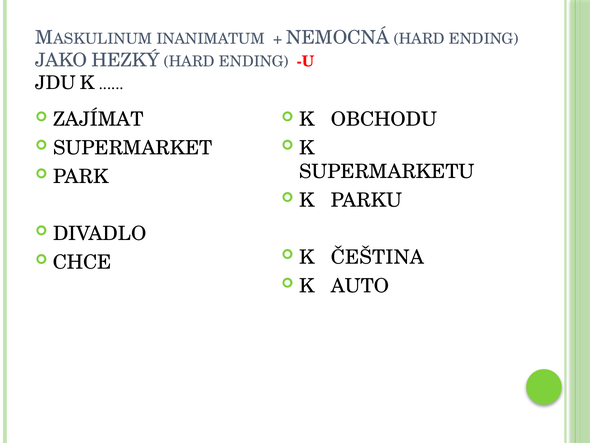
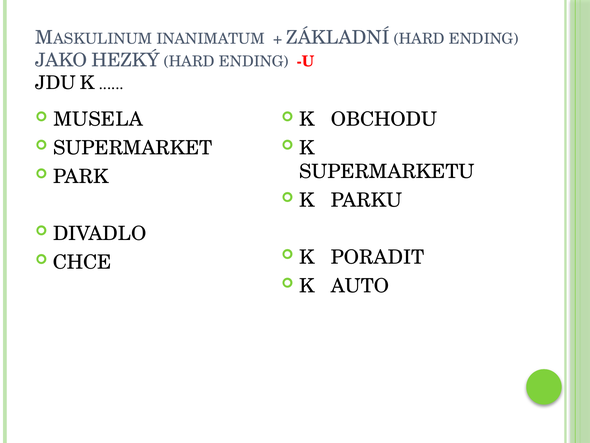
NEMOCNÁ: NEMOCNÁ -> ZÁKLADNÍ
ZAJÍMAT: ZAJÍMAT -> MUSELA
ČEŠTINA: ČEŠTINA -> PORADIT
